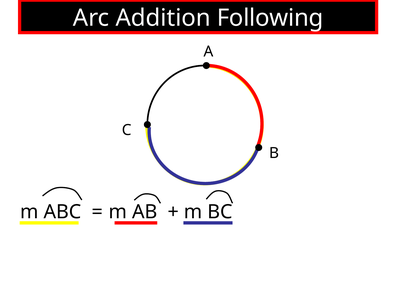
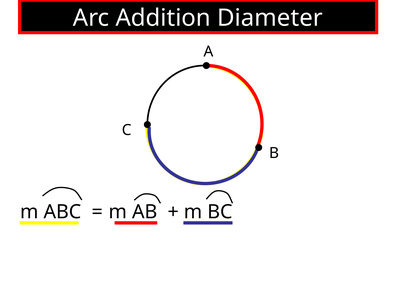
Following: Following -> Diameter
